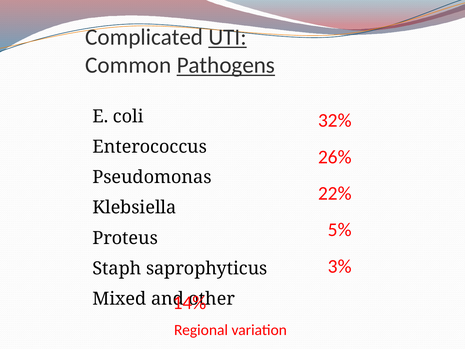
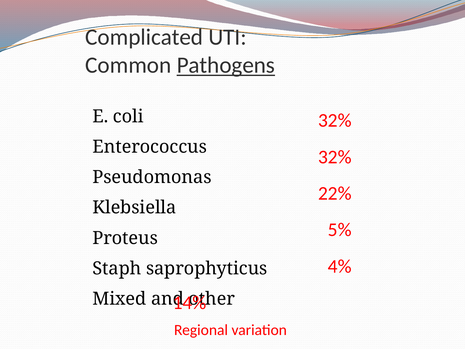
UTI underline: present -> none
26% at (335, 157): 26% -> 32%
3%: 3% -> 4%
